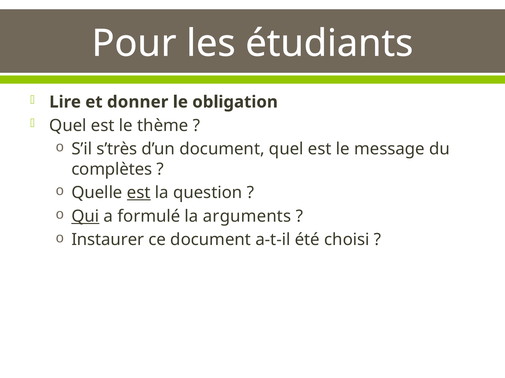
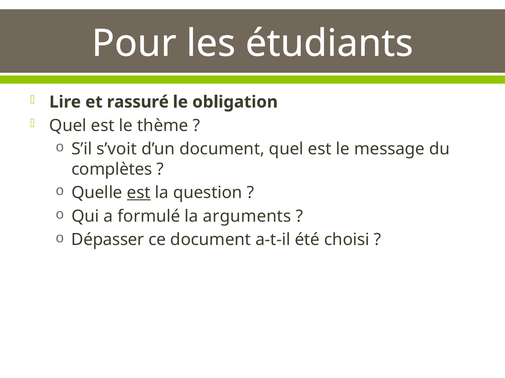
donner: donner -> rassuré
s’très: s’très -> s’voit
Qui underline: present -> none
Instaurer: Instaurer -> Dépasser
